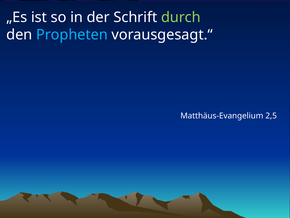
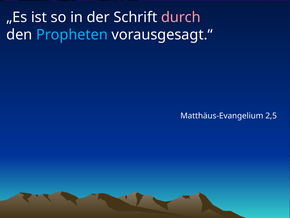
durch colour: light green -> pink
